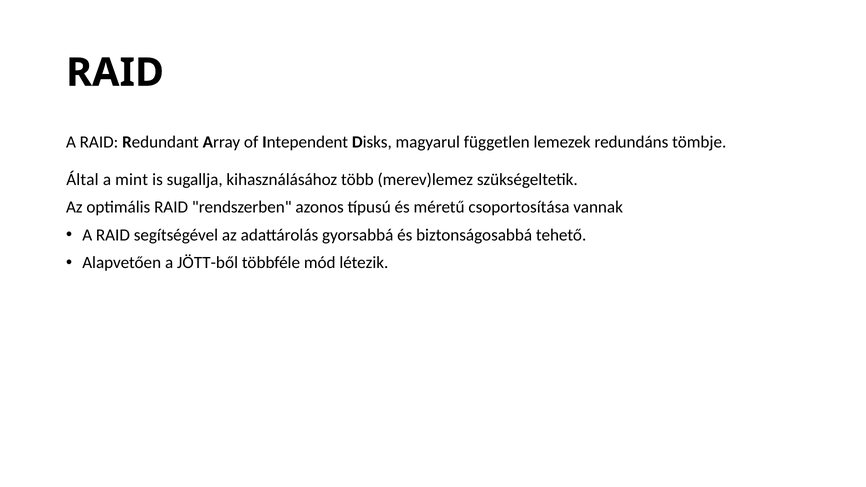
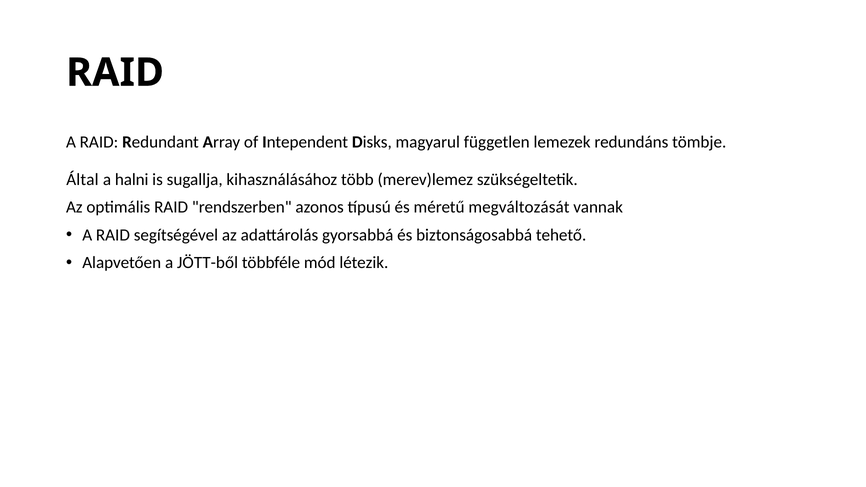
mint: mint -> halni
csoportosítása: csoportosítása -> megváltozását
